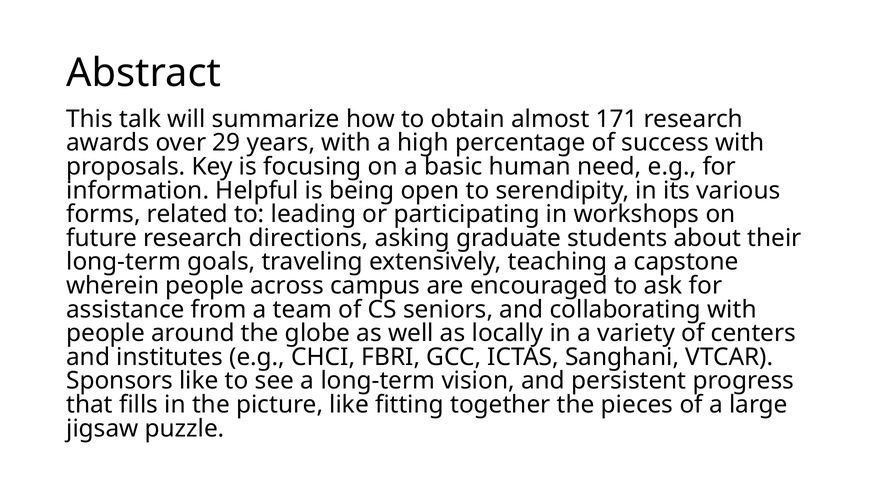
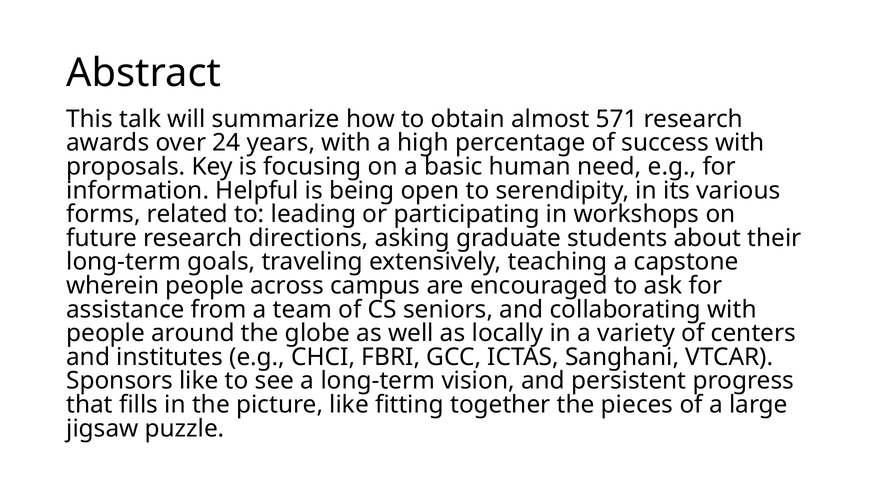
171: 171 -> 571
29: 29 -> 24
